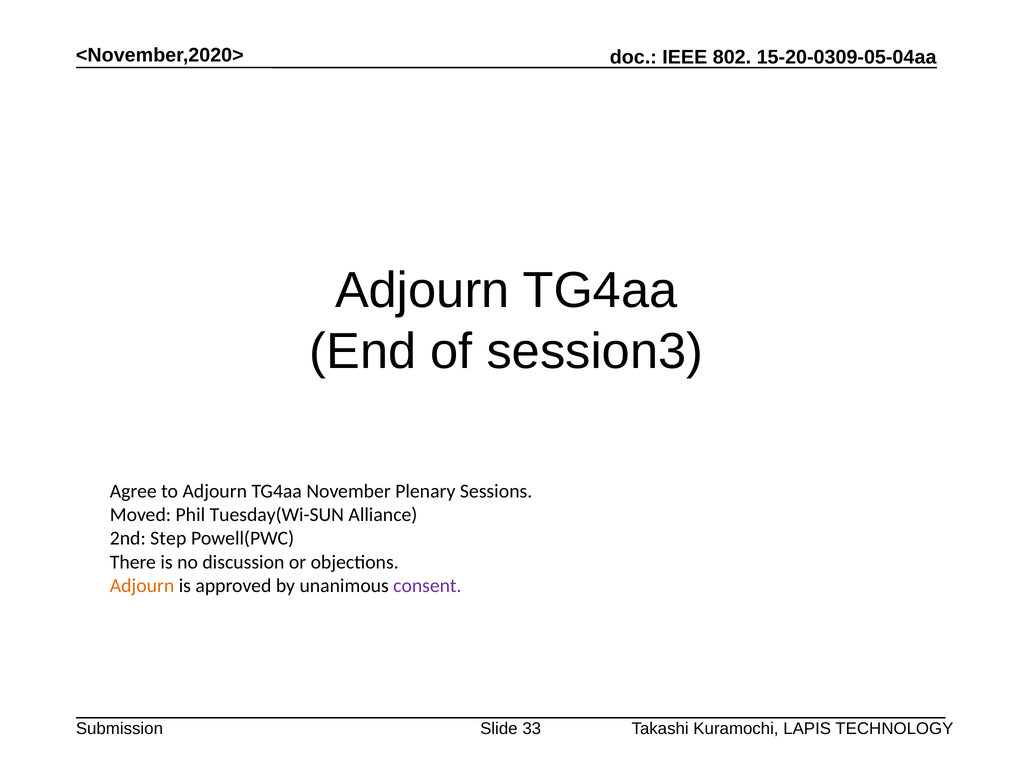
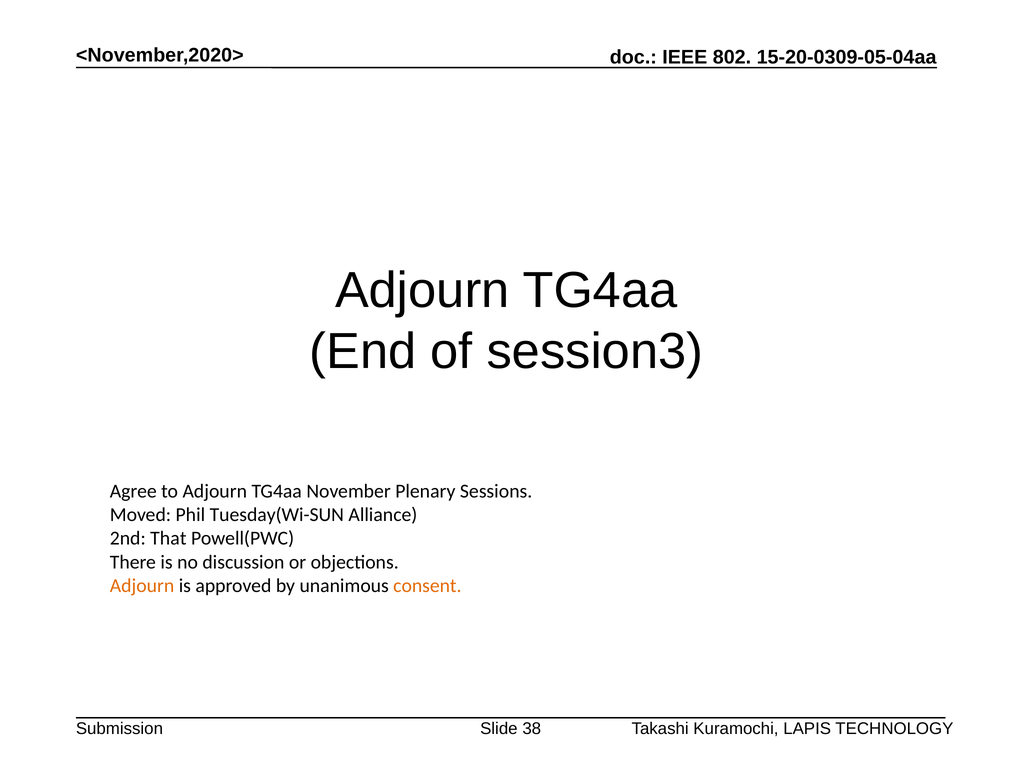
Step: Step -> That
consent colour: purple -> orange
33: 33 -> 38
